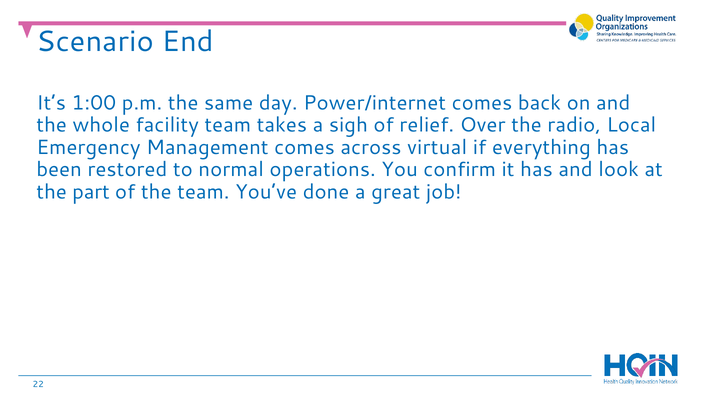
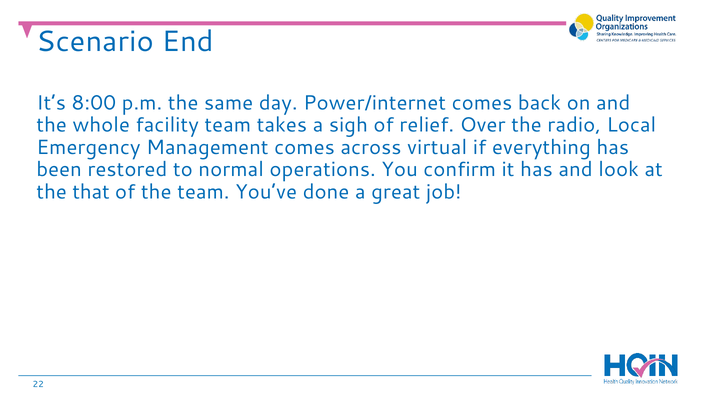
1:00: 1:00 -> 8:00
part: part -> that
